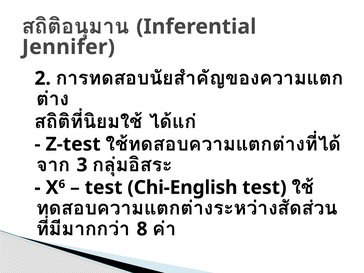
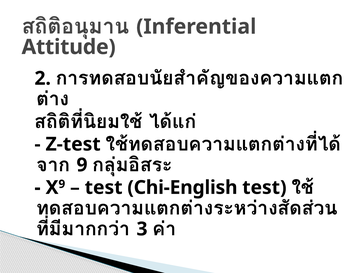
Jennifer: Jennifer -> Attitude
3 at (82, 165): 3 -> 9
6 at (62, 184): 6 -> 9
8: 8 -> 3
